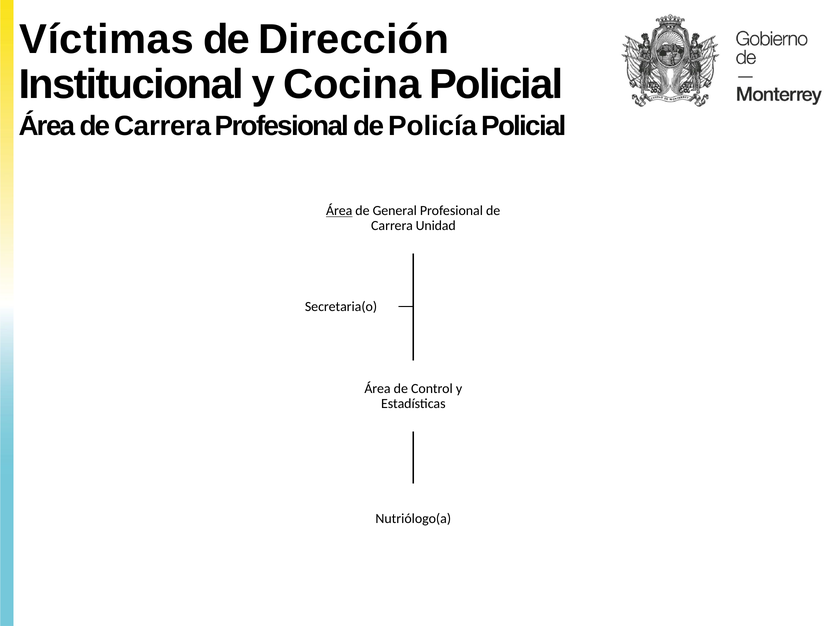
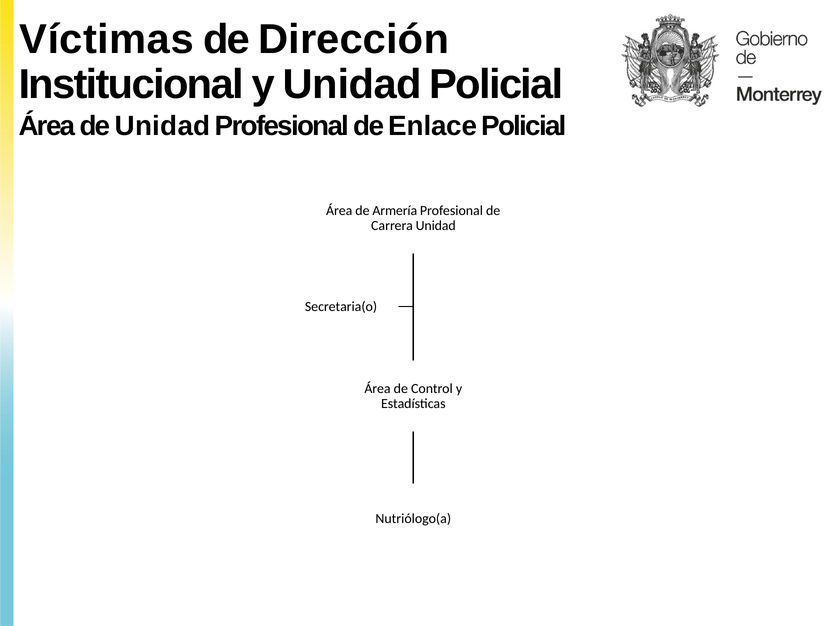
y Cocina: Cocina -> Unidad
Área de Carrera: Carrera -> Unidad
Policía: Policía -> Enlace
Área at (339, 211) underline: present -> none
General: General -> Armería
